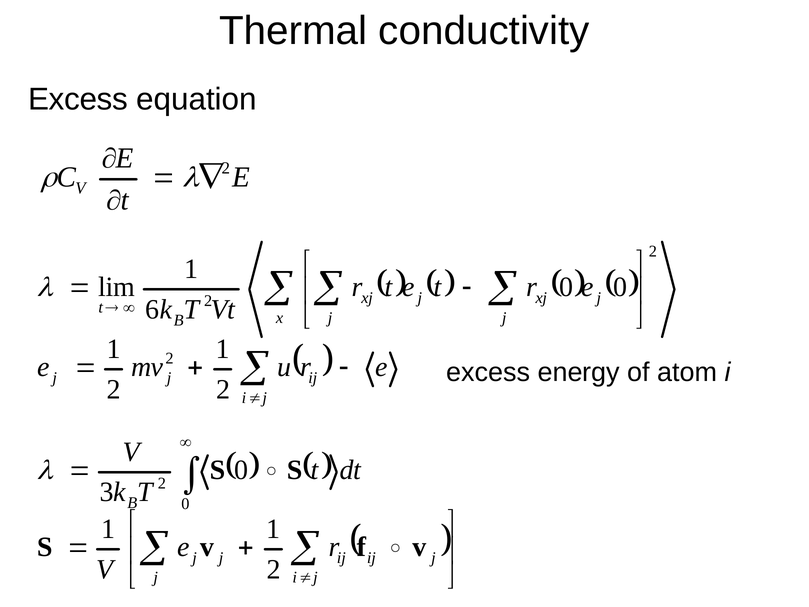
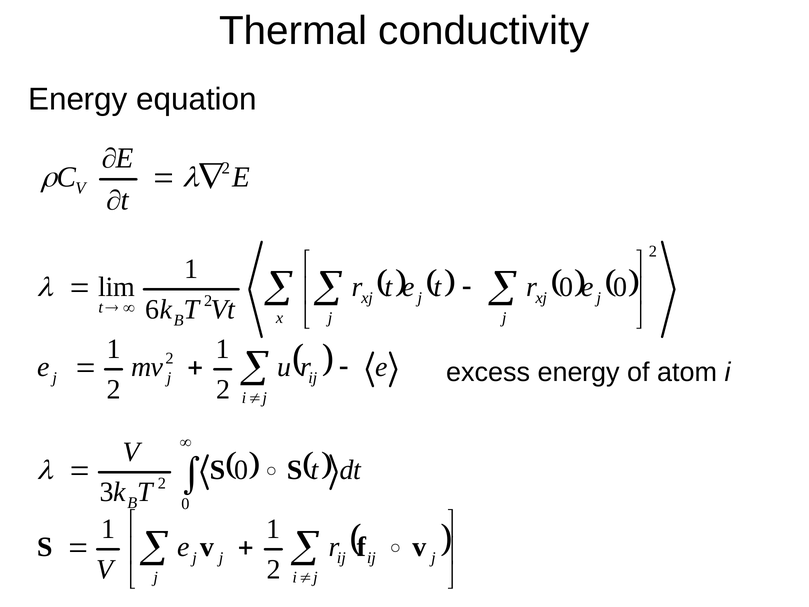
Excess at (78, 99): Excess -> Energy
